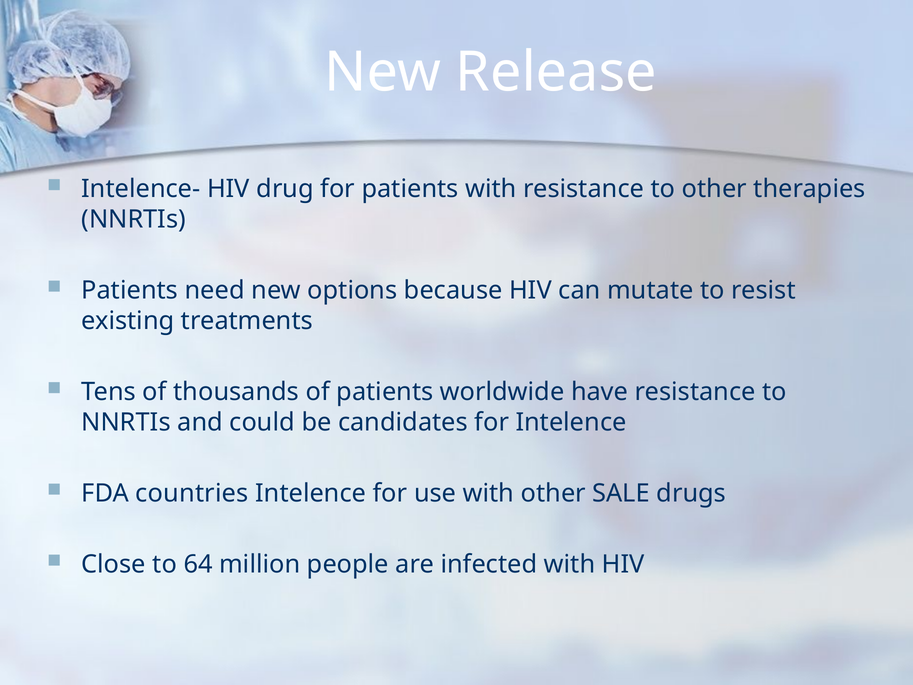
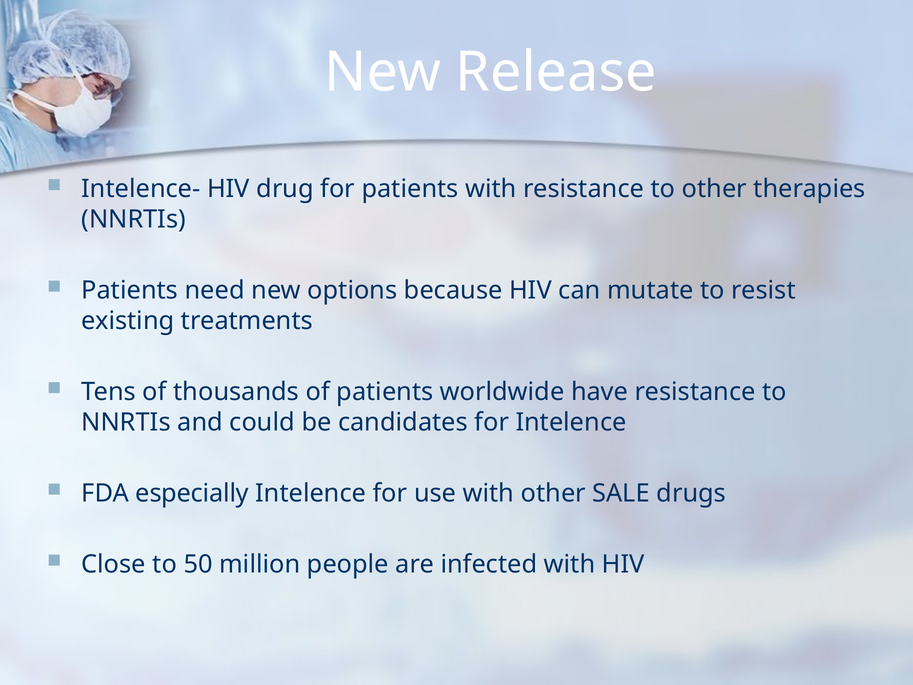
countries: countries -> especially
64: 64 -> 50
